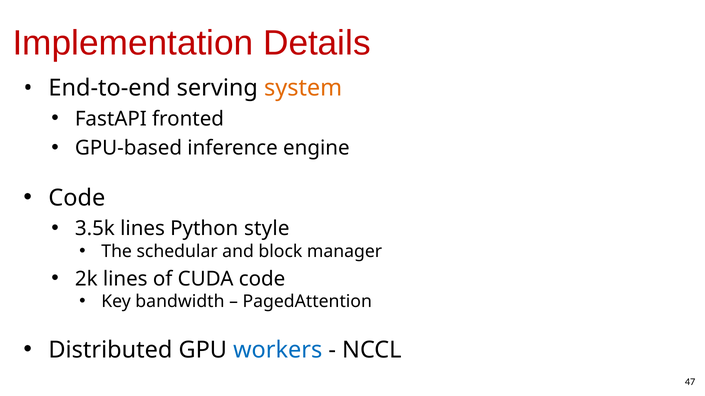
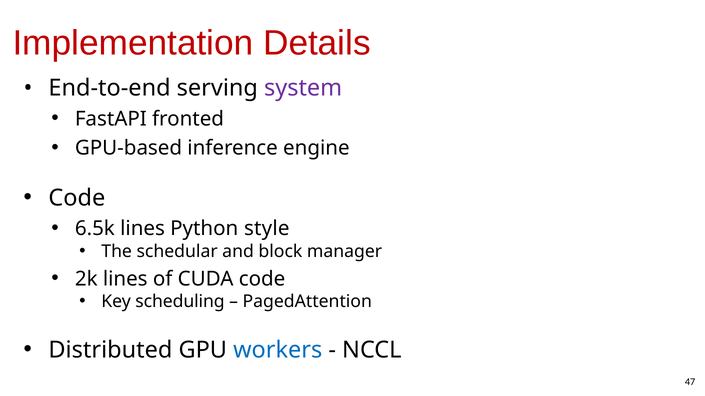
system colour: orange -> purple
3.5k: 3.5k -> 6.5k
bandwidth: bandwidth -> scheduling
